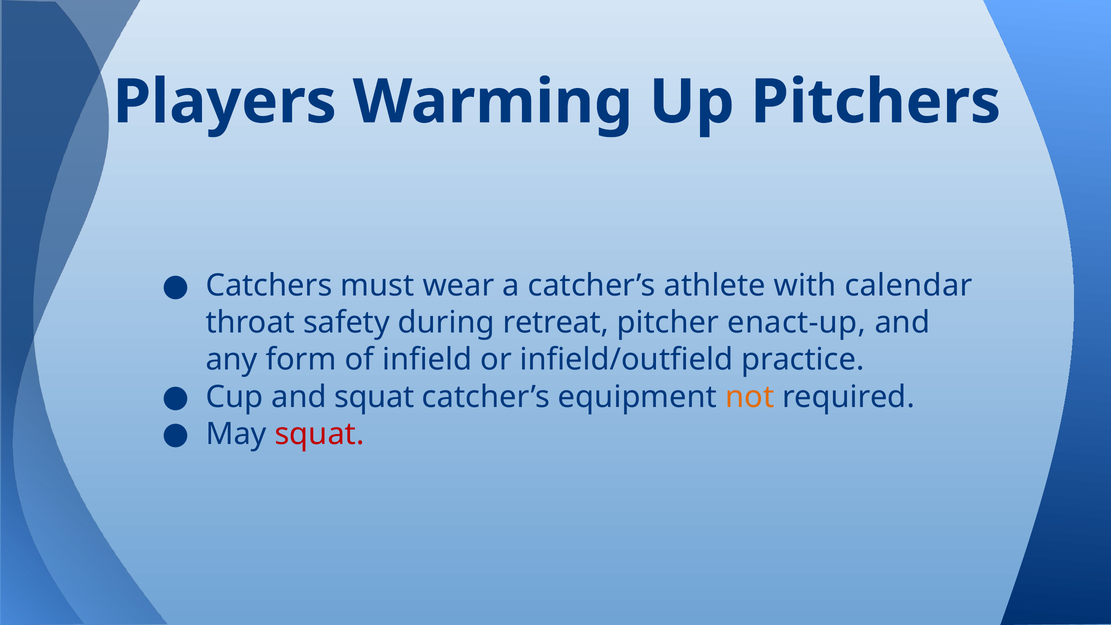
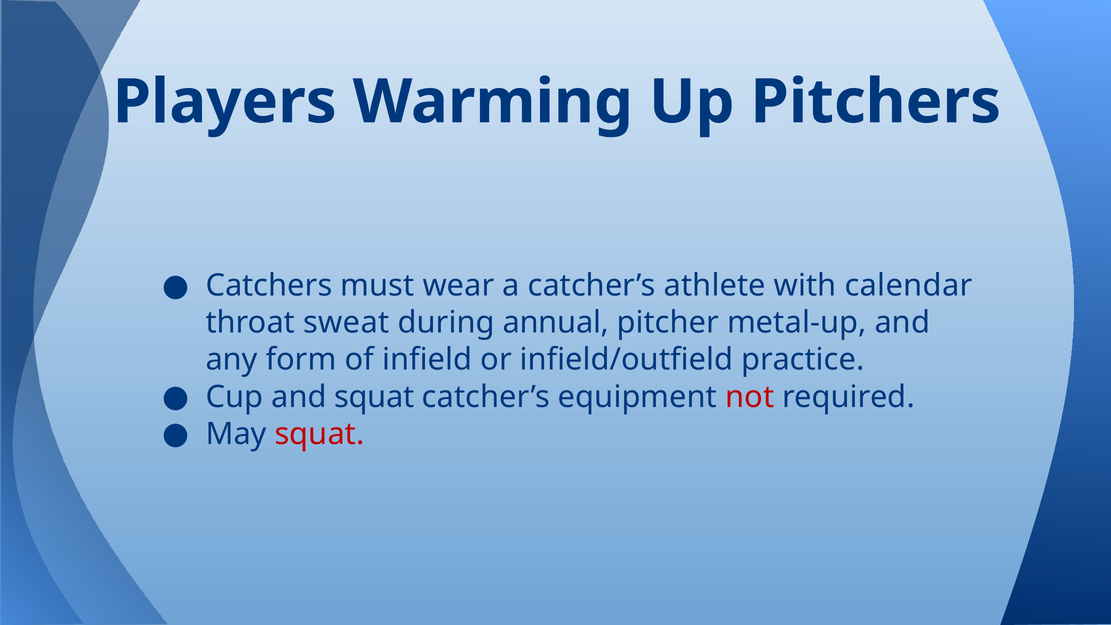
safety: safety -> sweat
retreat: retreat -> annual
enact-up: enact-up -> metal-up
not colour: orange -> red
